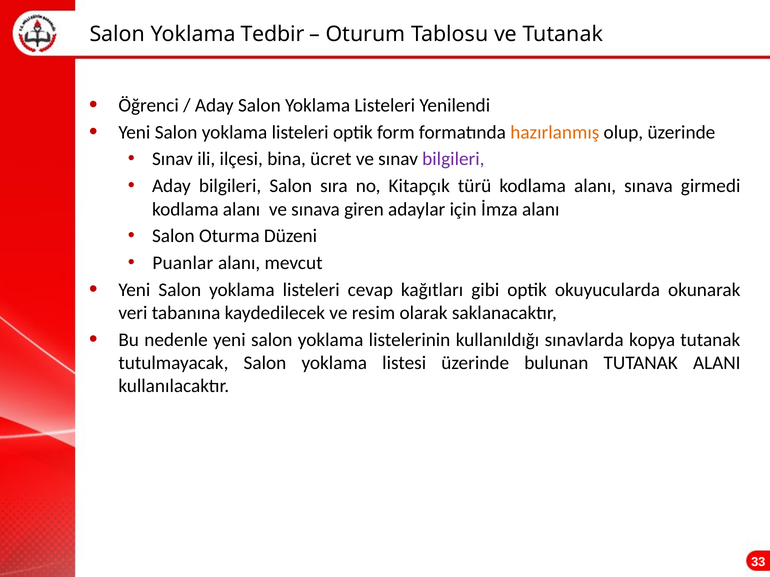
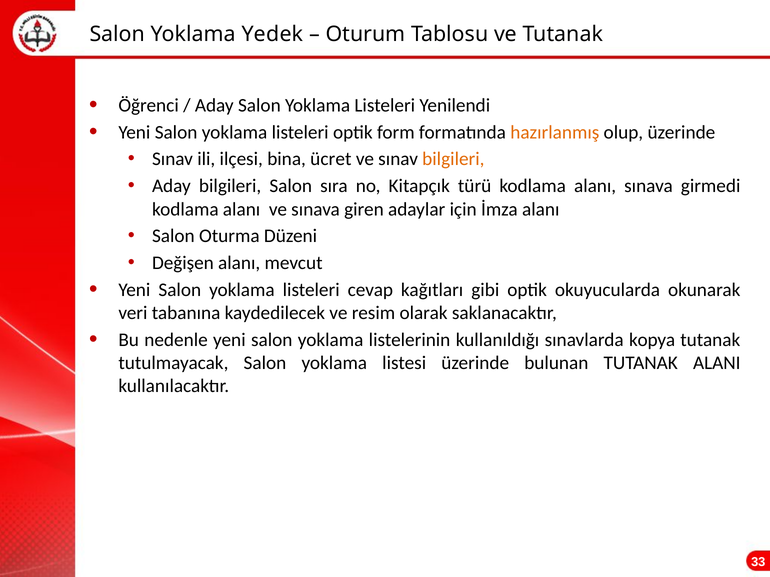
Tedbir: Tedbir -> Yedek
bilgileri at (453, 159) colour: purple -> orange
Puanlar: Puanlar -> Değişen
